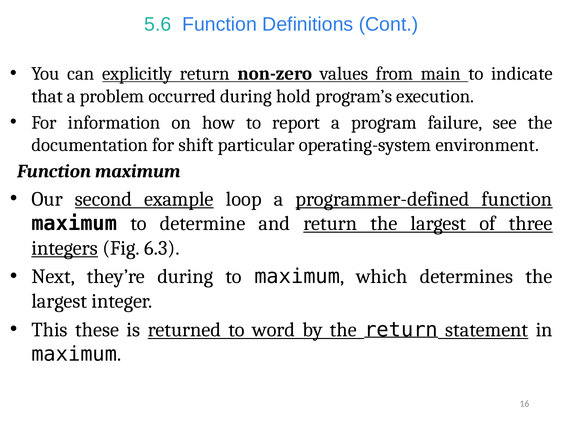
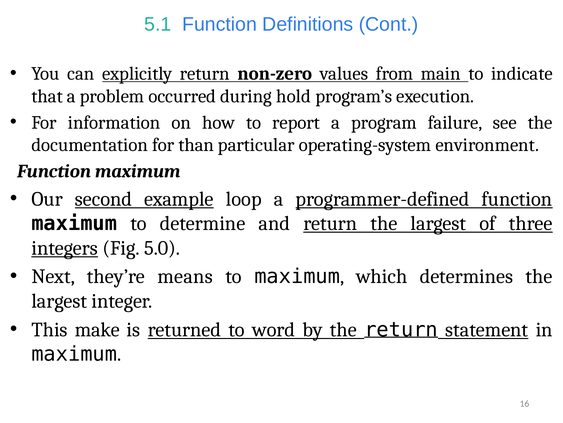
5.6: 5.6 -> 5.1
shift: shift -> than
6.3: 6.3 -> 5.0
they’re during: during -> means
these: these -> make
